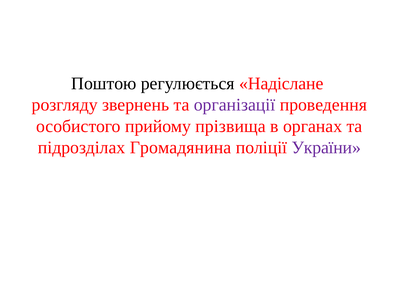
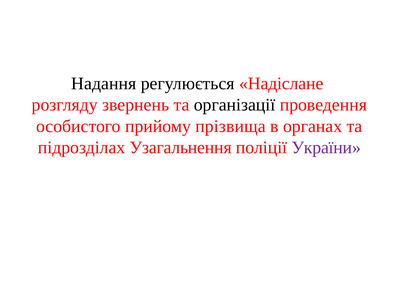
Поштою: Поштою -> Надання
організації colour: purple -> black
Громадянина: Громадянина -> Узагальнення
